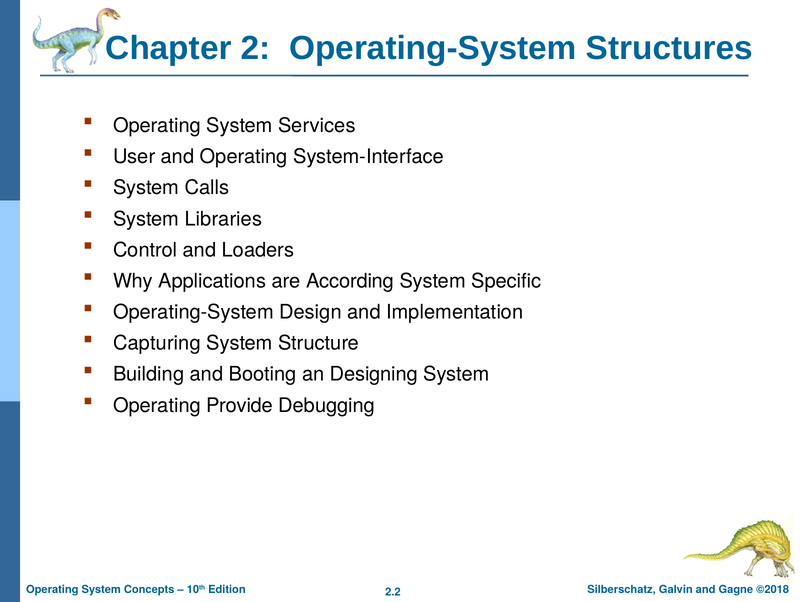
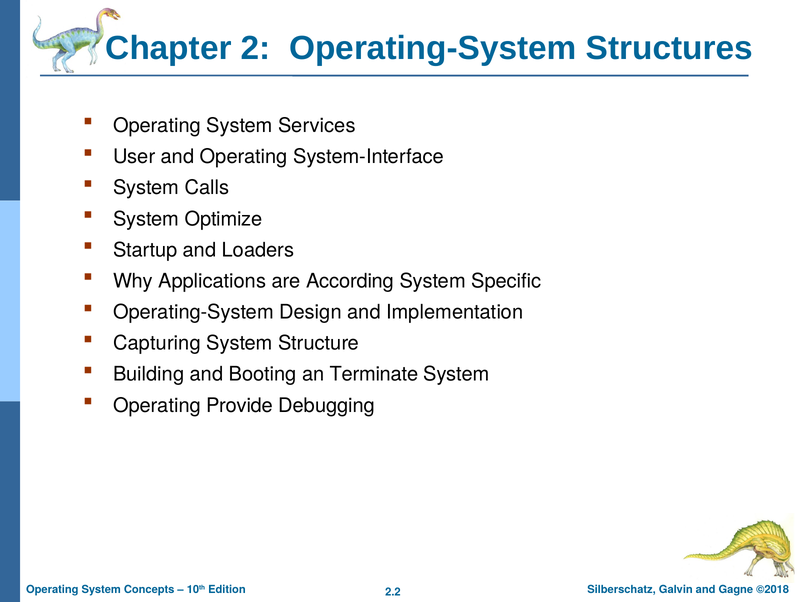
Libraries: Libraries -> Optimize
Control: Control -> Startup
Designing: Designing -> Terminate
